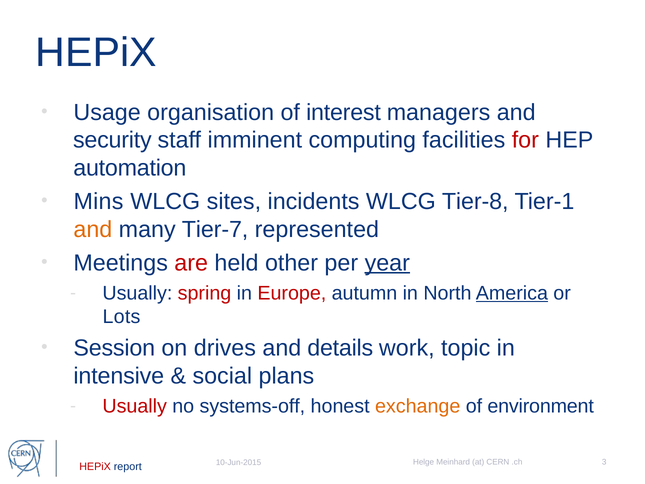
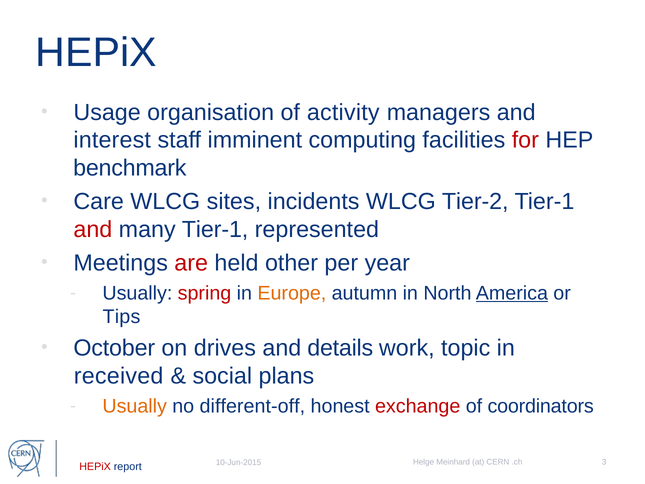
interest: interest -> activity
security: security -> interest
automation: automation -> benchmark
Mins: Mins -> Care
Tier-8: Tier-8 -> Tier-2
and at (93, 229) colour: orange -> red
many Tier-7: Tier-7 -> Tier-1
year underline: present -> none
Europe colour: red -> orange
Lots: Lots -> Tips
Session: Session -> October
intensive: intensive -> received
Usually at (135, 406) colour: red -> orange
systems-off: systems-off -> different-off
exchange colour: orange -> red
environment: environment -> coordinators
